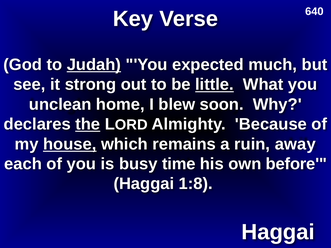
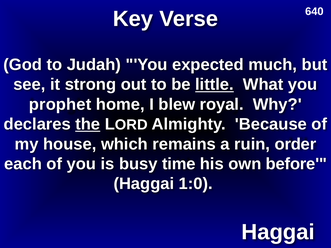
Judah underline: present -> none
unclean: unclean -> prophet
soon: soon -> royal
house underline: present -> none
away: away -> order
1:8: 1:8 -> 1:0
